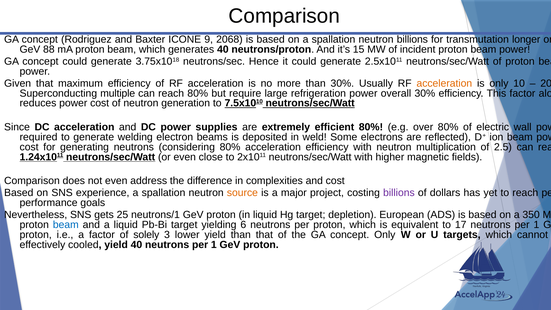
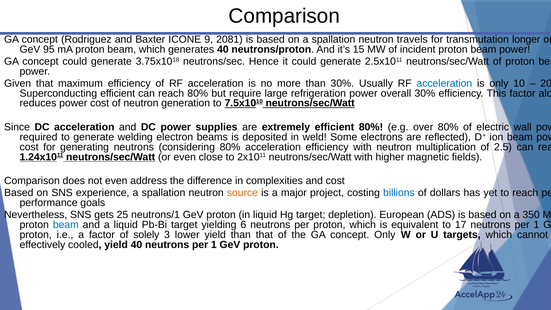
2068: 2068 -> 2081
neutron billions: billions -> travels
88: 88 -> 95
acceleration at (444, 83) colour: orange -> blue
Superconducting multiple: multiple -> efficient
billions at (399, 193) colour: purple -> blue
